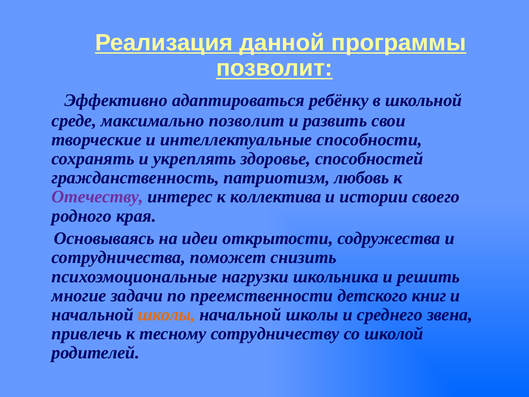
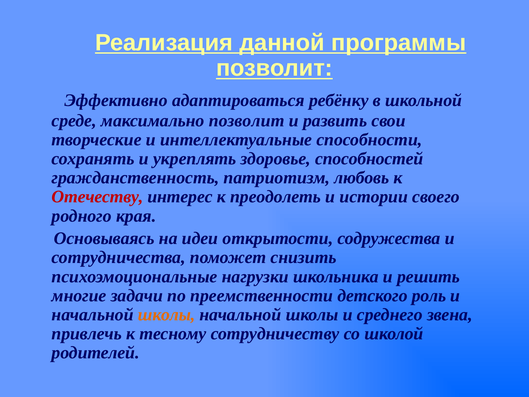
Отечеству colour: purple -> red
коллектива: коллектива -> преодолеть
книг: книг -> роль
